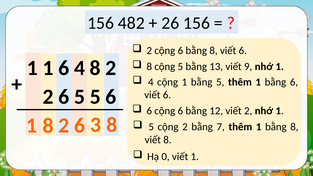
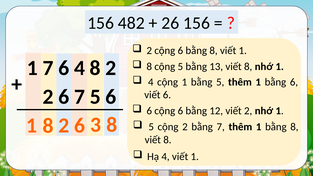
8 viết 6: 6 -> 1
1 1: 1 -> 7
13 viết 9: 9 -> 8
6 5: 5 -> 7
Hạ 0: 0 -> 4
